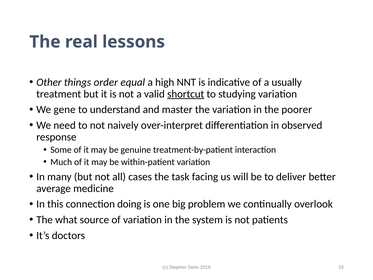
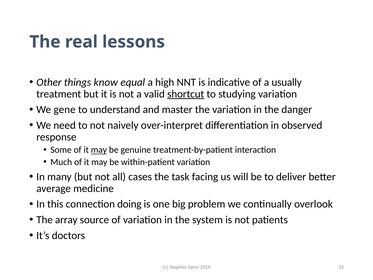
order: order -> know
poorer: poorer -> danger
may at (99, 150) underline: none -> present
what: what -> array
